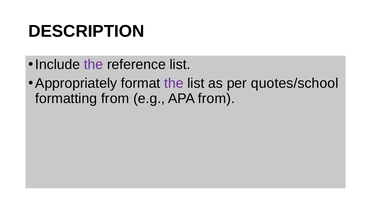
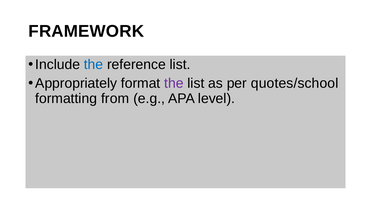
DESCRIPTION: DESCRIPTION -> FRAMEWORK
the at (94, 64) colour: purple -> blue
APA from: from -> level
